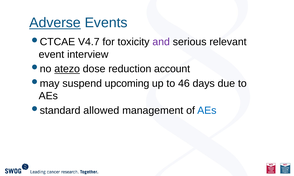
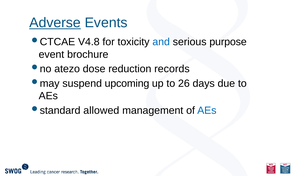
V4.7: V4.7 -> V4.8
and colour: purple -> blue
relevant: relevant -> purpose
interview: interview -> brochure
atezo underline: present -> none
account: account -> records
46: 46 -> 26
